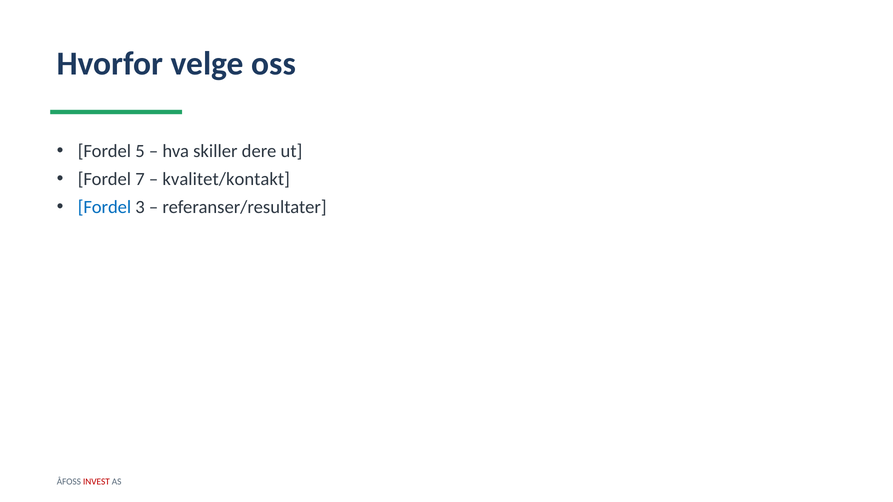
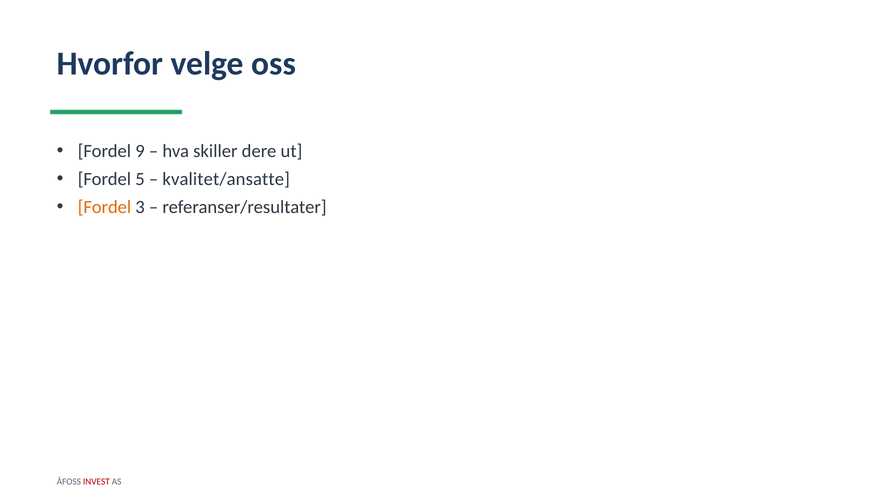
5: 5 -> 9
7: 7 -> 5
kvalitet/kontakt: kvalitet/kontakt -> kvalitet/ansatte
Fordel at (104, 207) colour: blue -> orange
